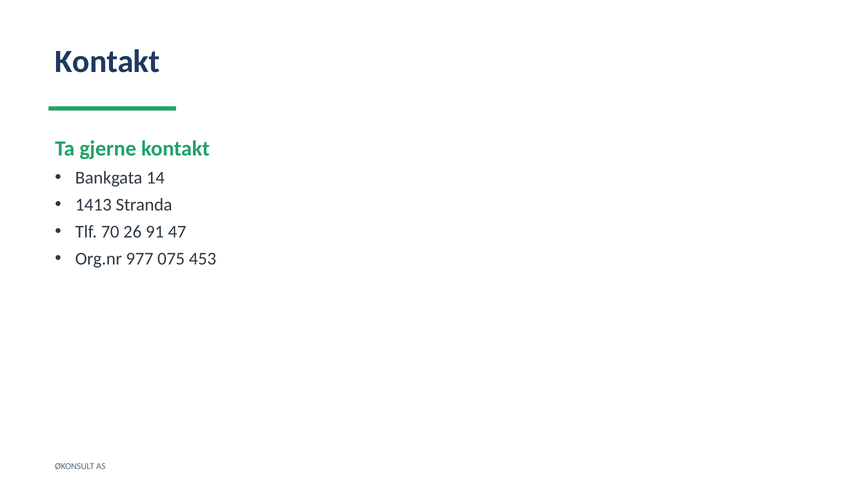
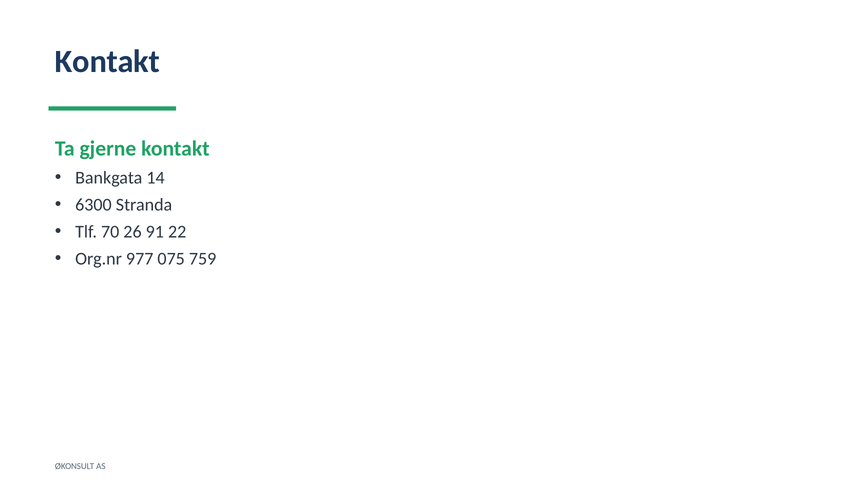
1413: 1413 -> 6300
47: 47 -> 22
453: 453 -> 759
